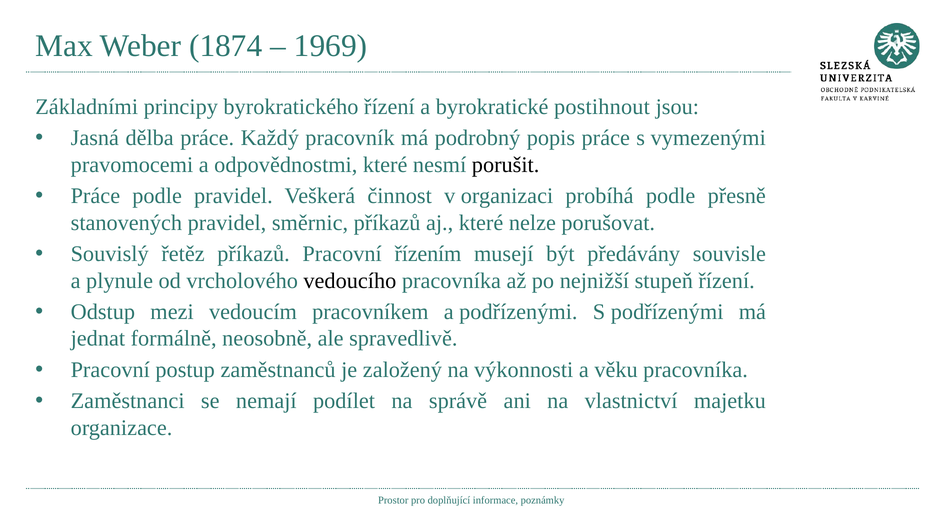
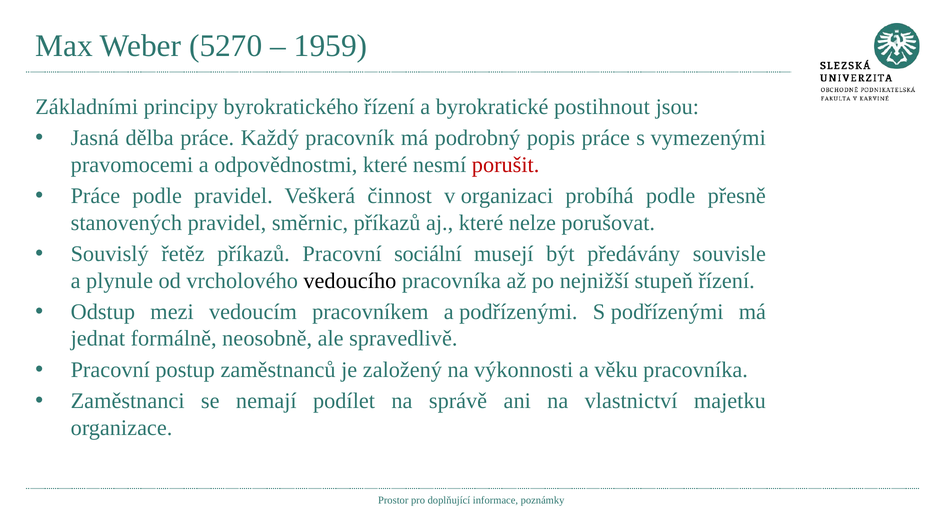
1874: 1874 -> 5270
1969: 1969 -> 1959
porušit colour: black -> red
řízením: řízením -> sociální
